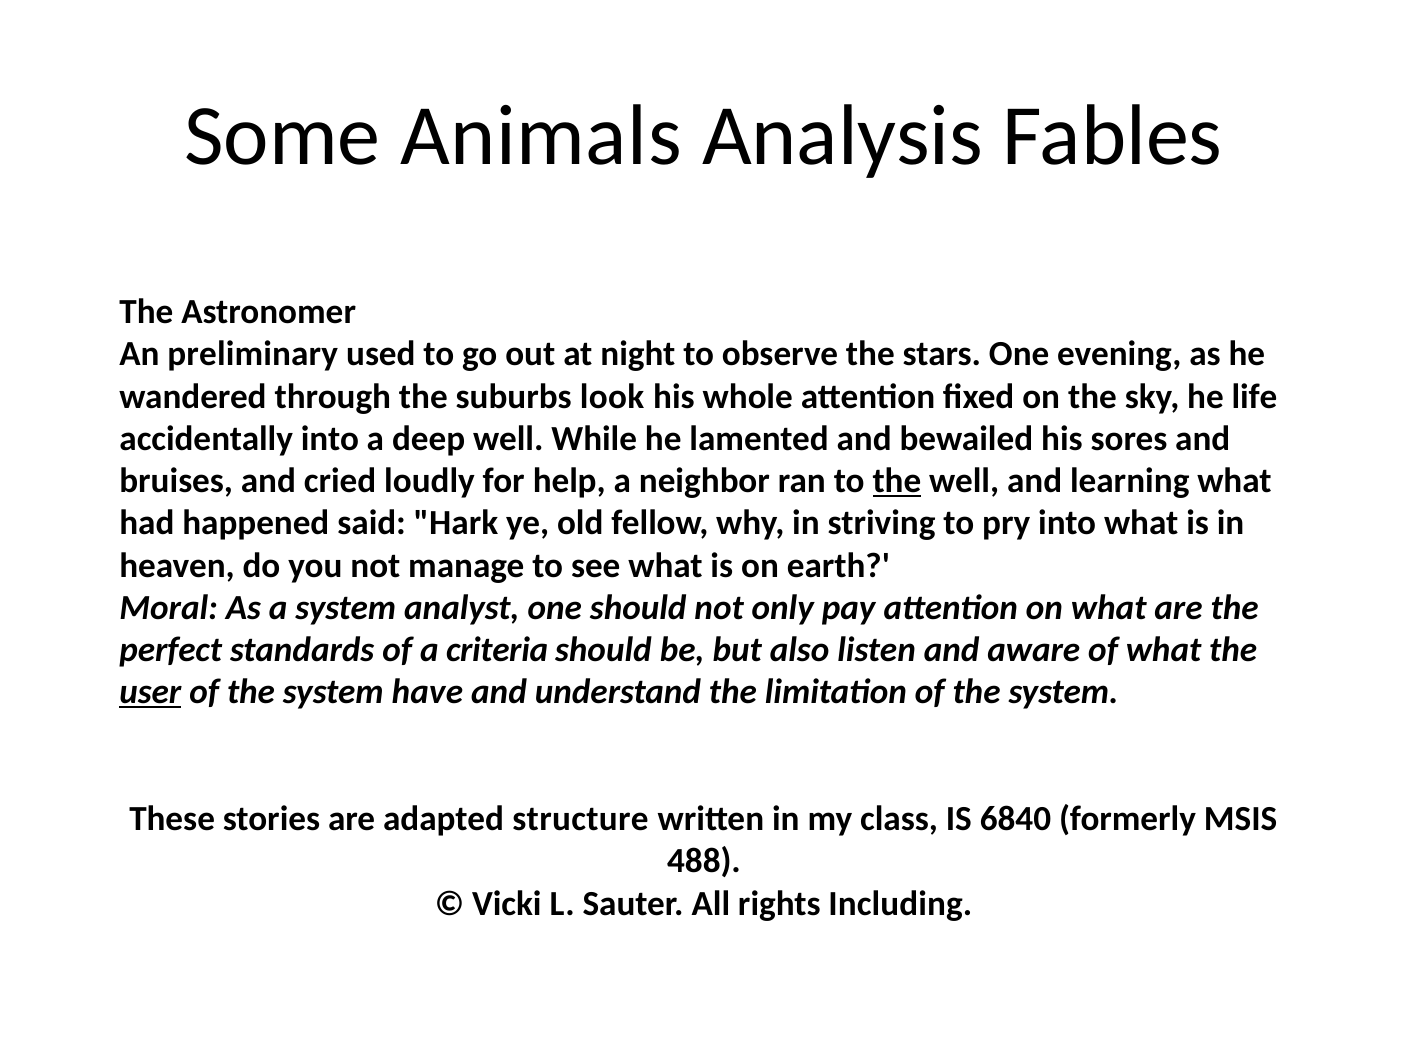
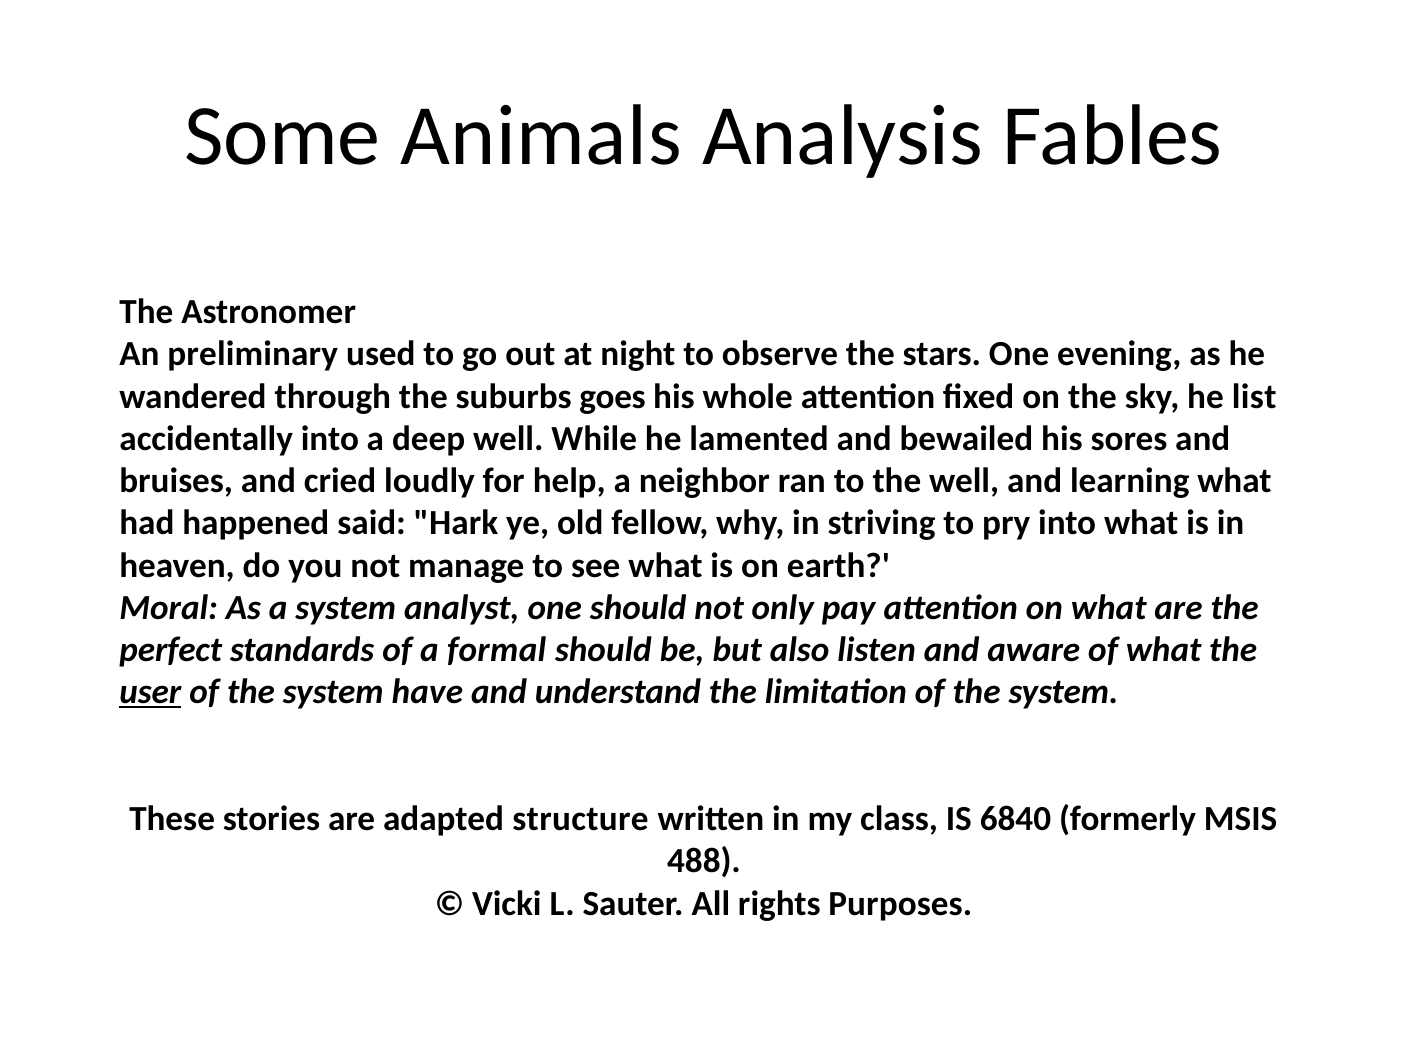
look: look -> goes
life: life -> list
the at (897, 481) underline: present -> none
criteria: criteria -> formal
Including: Including -> Purposes
